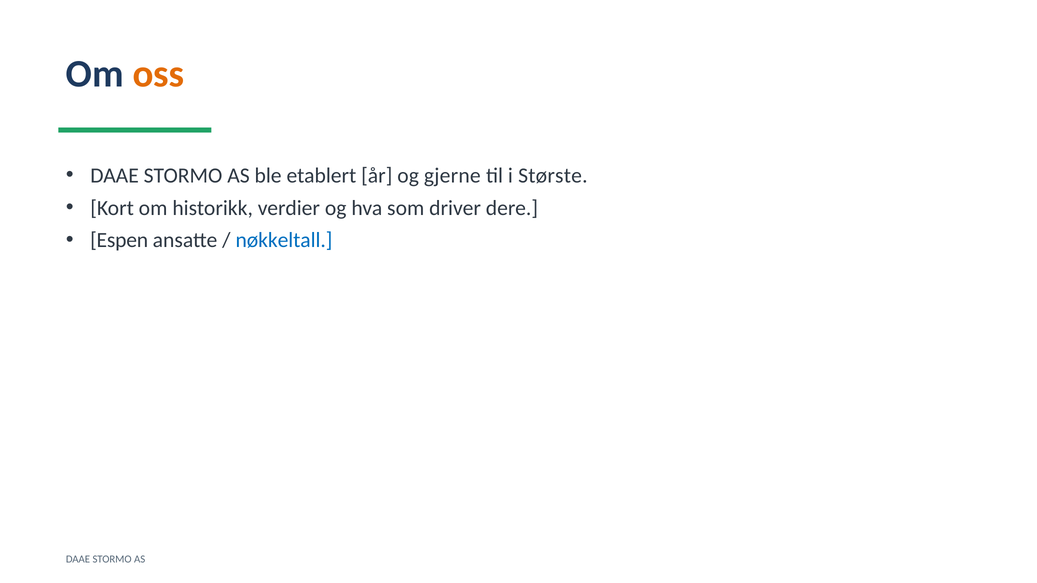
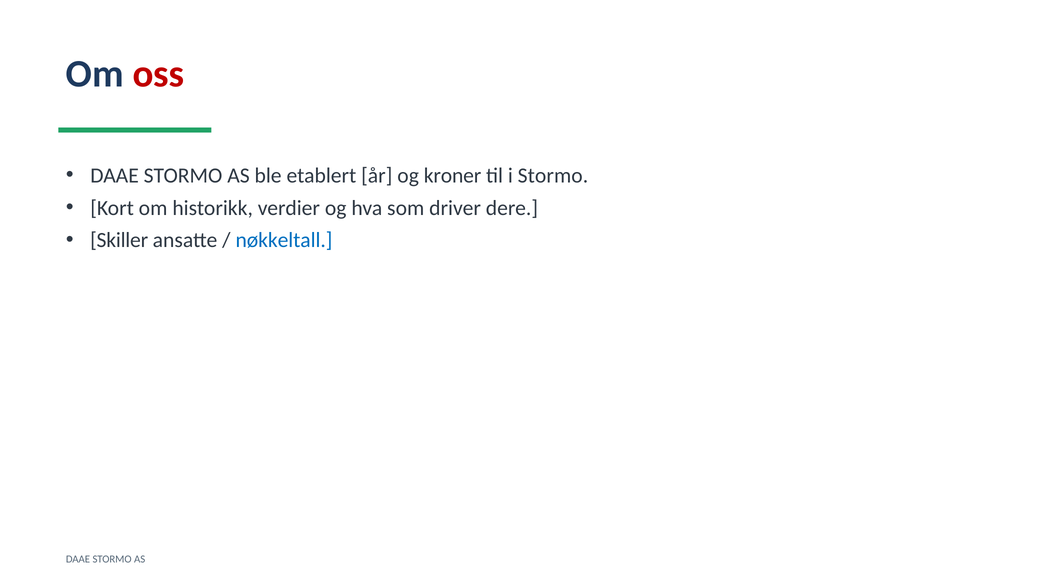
oss colour: orange -> red
gjerne: gjerne -> kroner
i Største: Største -> Stormo
Espen: Espen -> Skiller
